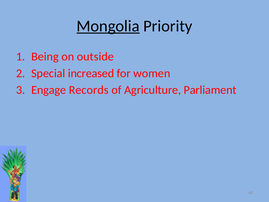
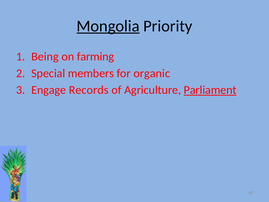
outside: outside -> farming
increased: increased -> members
women: women -> organic
Parliament underline: none -> present
